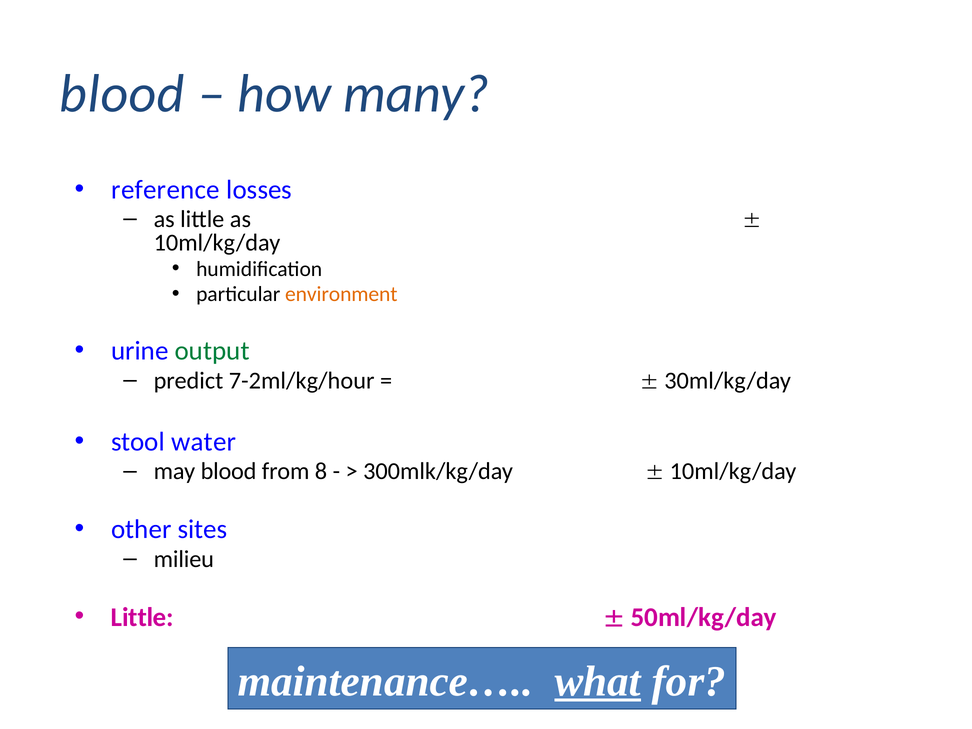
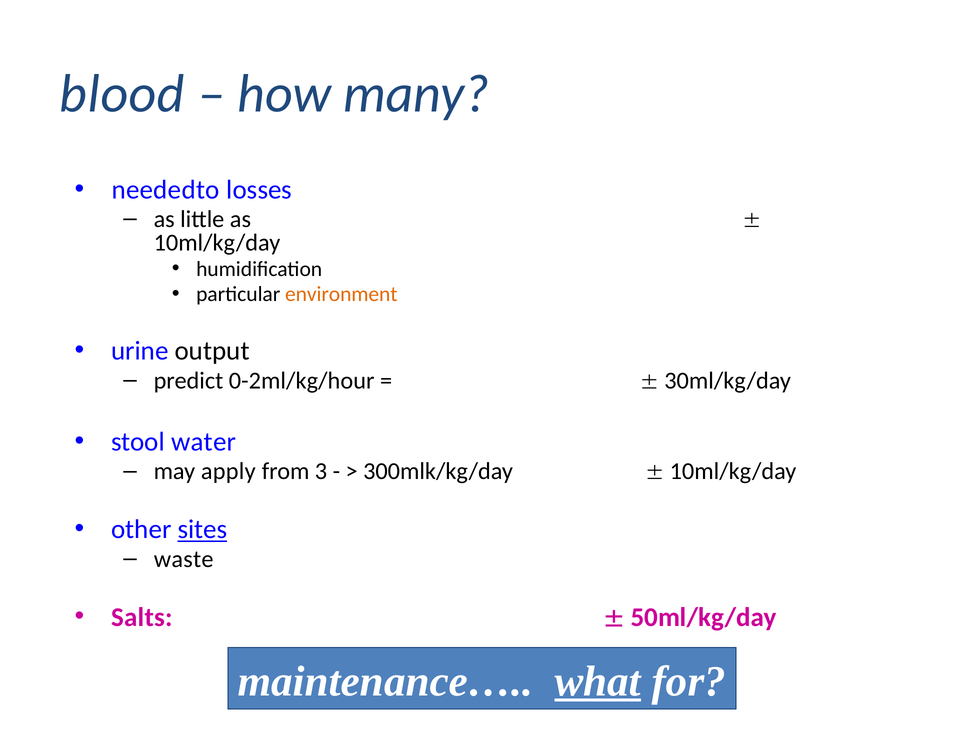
reference: reference -> neededto
output colour: green -> black
7-2ml/kg/hour: 7-2ml/kg/hour -> 0-2ml/kg/hour
may blood: blood -> apply
8: 8 -> 3
sites underline: none -> present
milieu: milieu -> waste
Little at (142, 617): Little -> Salts
